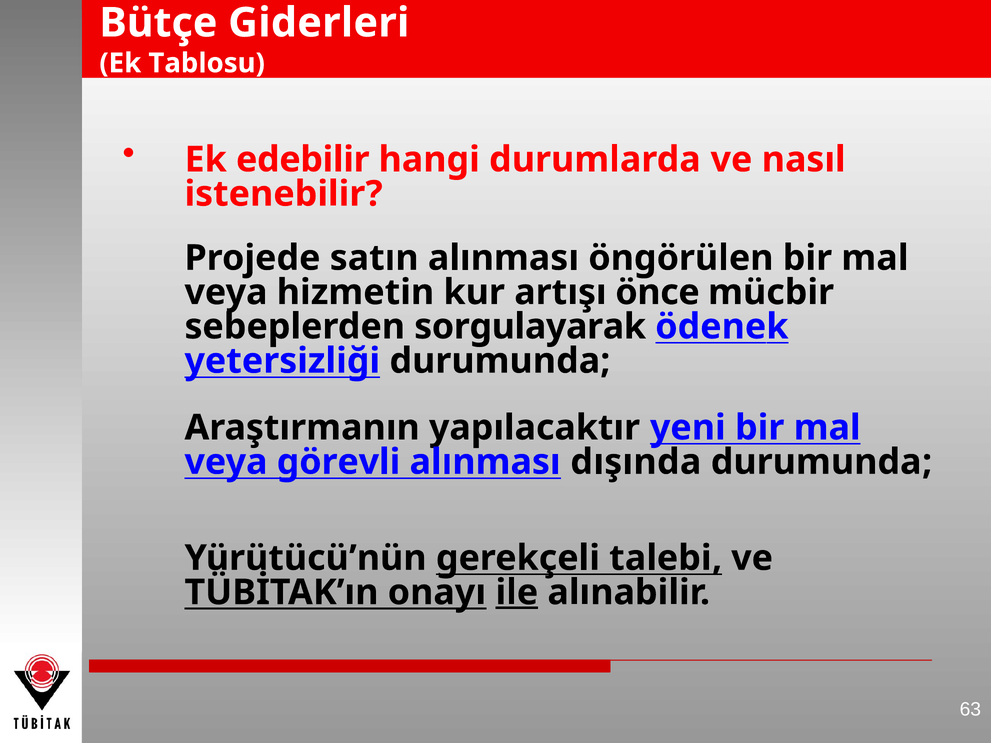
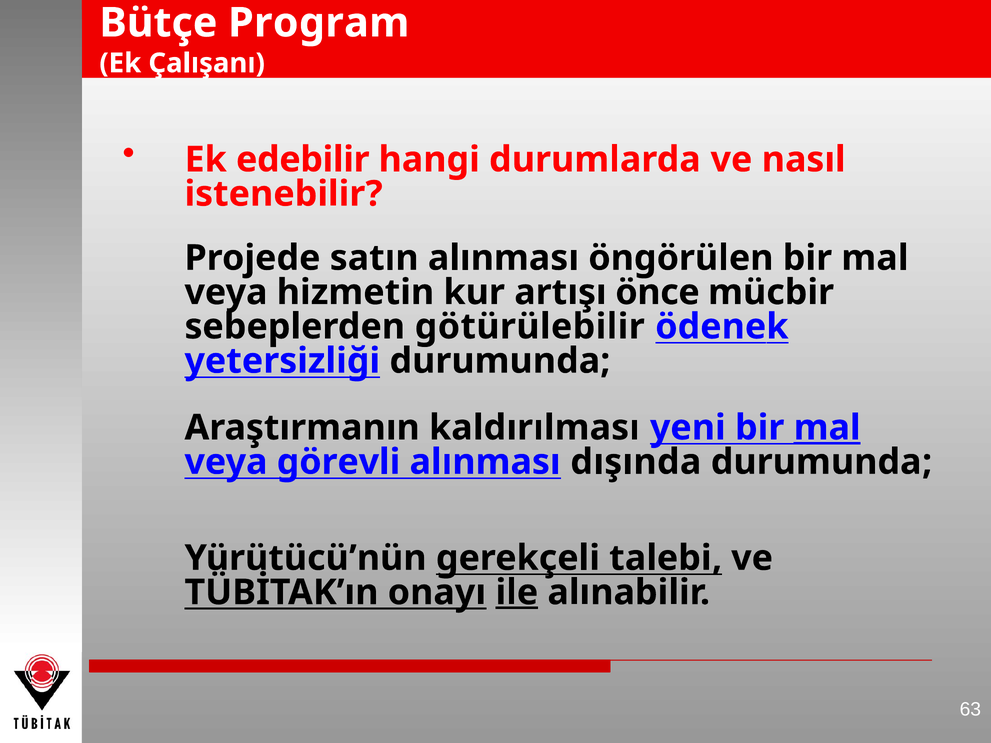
Giderleri: Giderleri -> Program
Tablosu: Tablosu -> Çalışanı
sorgulayarak: sorgulayarak -> götürülebilir
yapılacaktır: yapılacaktır -> kaldırılması
mal at (827, 428) underline: none -> present
